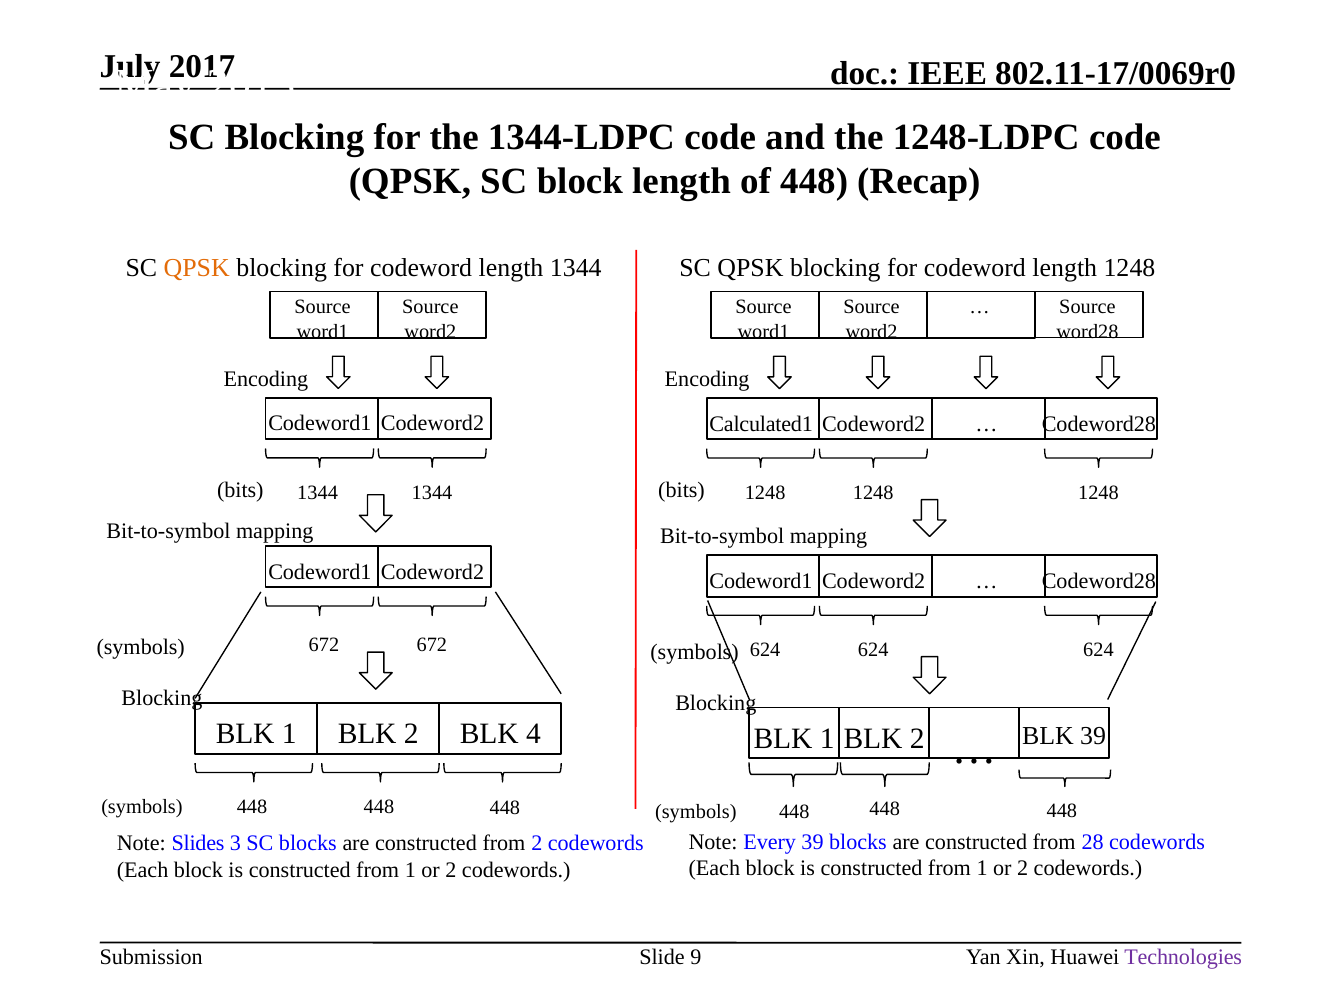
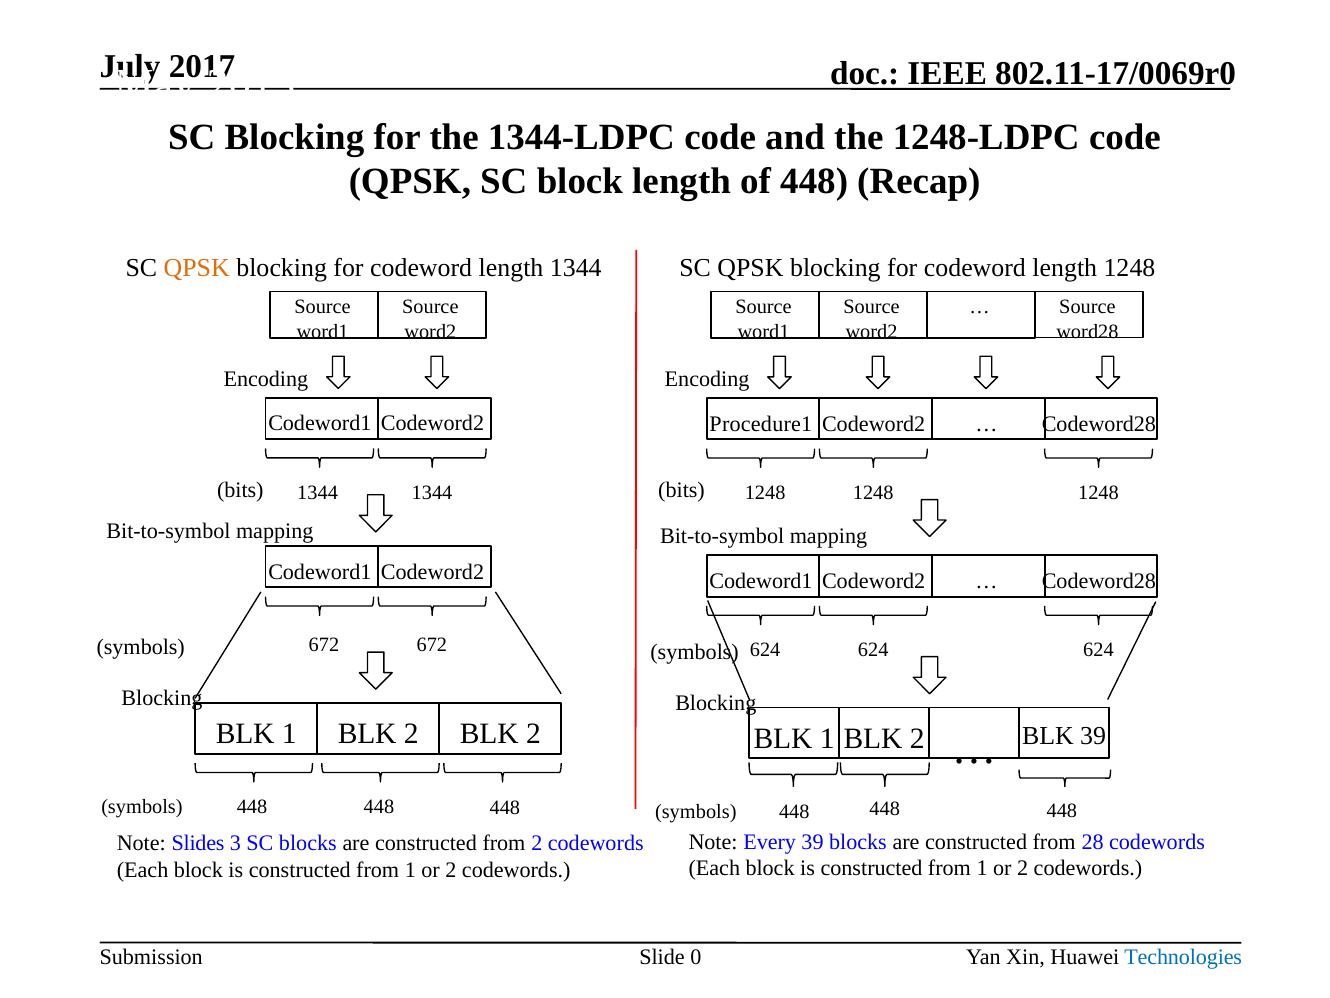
Calculated1: Calculated1 -> Procedure1
2 BLK 4: 4 -> 2
9: 9 -> 0
Technologies colour: purple -> blue
